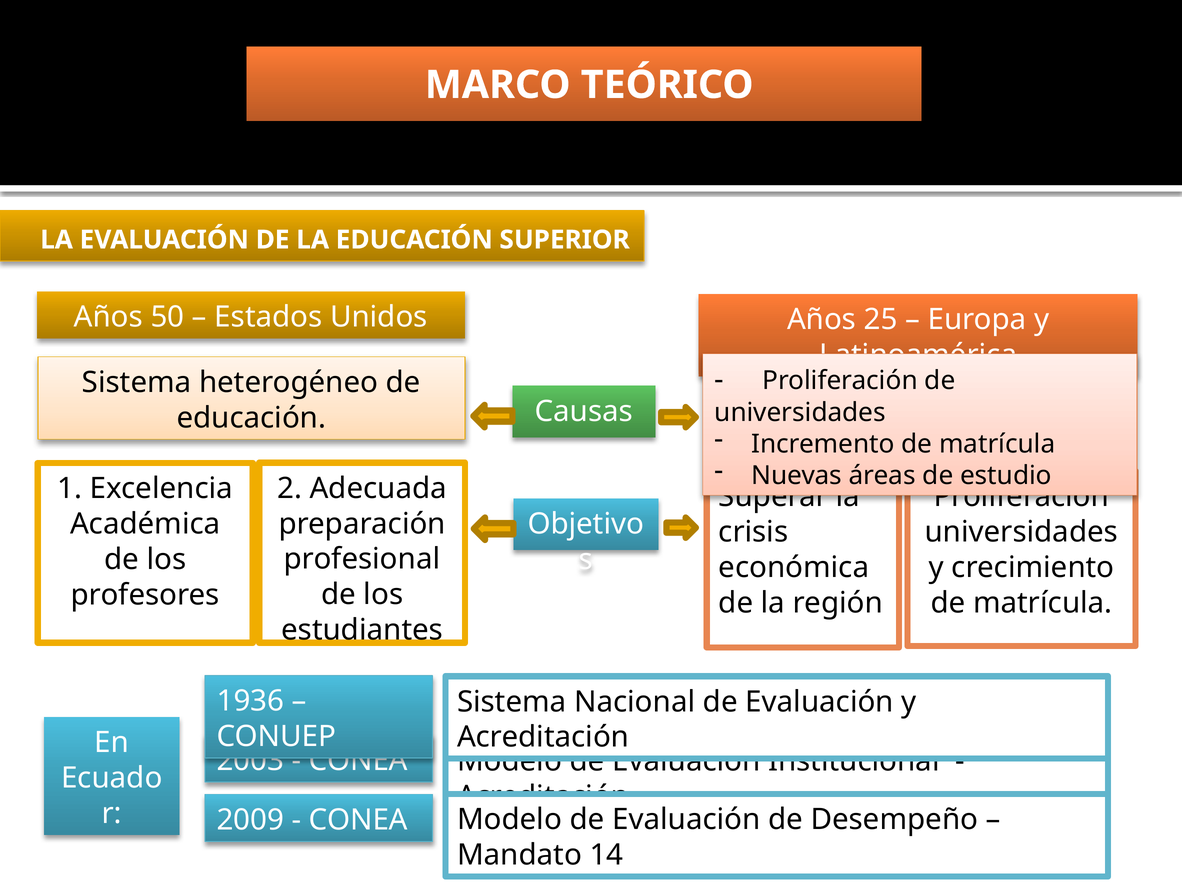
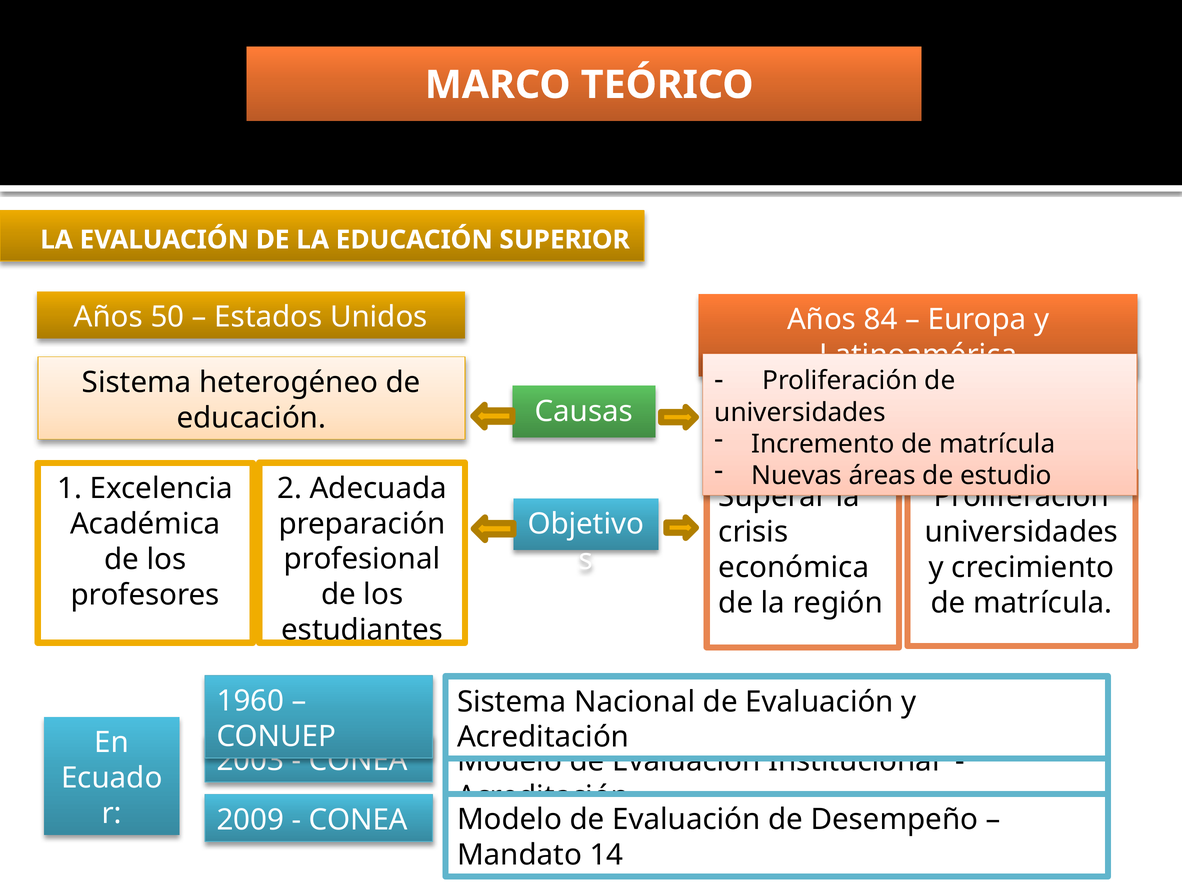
25: 25 -> 84
1936: 1936 -> 1960
